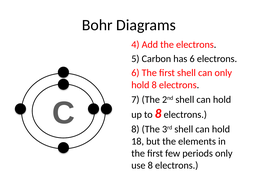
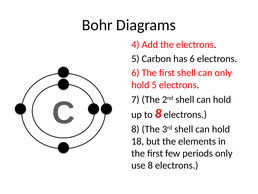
hold 8: 8 -> 5
